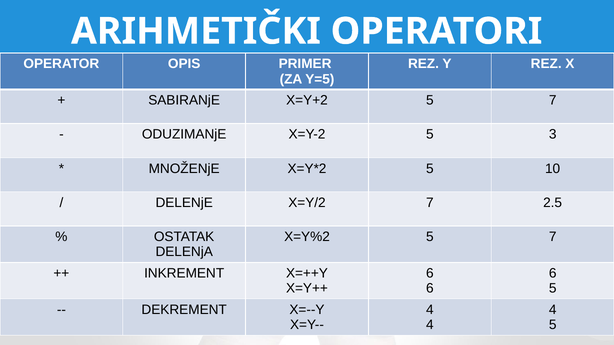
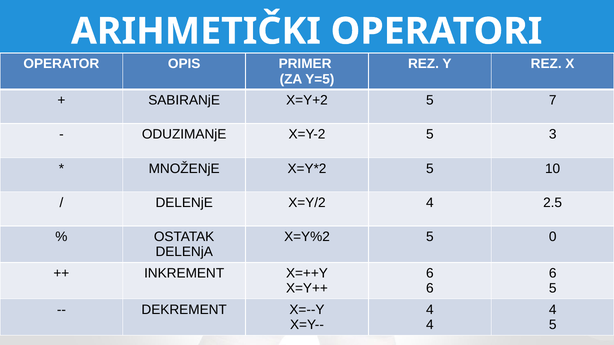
X=Y/2 7: 7 -> 4
X=Y%2 5 7: 7 -> 0
